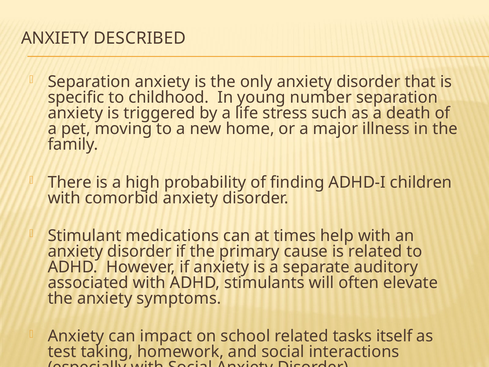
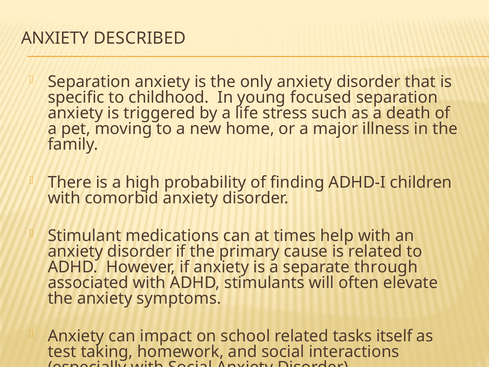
number: number -> focused
auditory: auditory -> through
